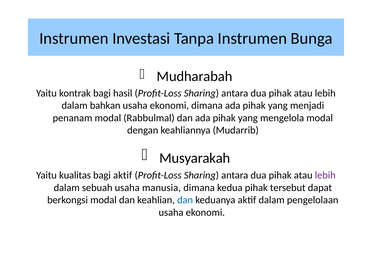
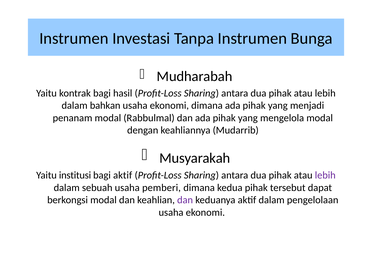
kualitas: kualitas -> institusi
manusia: manusia -> pemberi
dan at (185, 200) colour: blue -> purple
